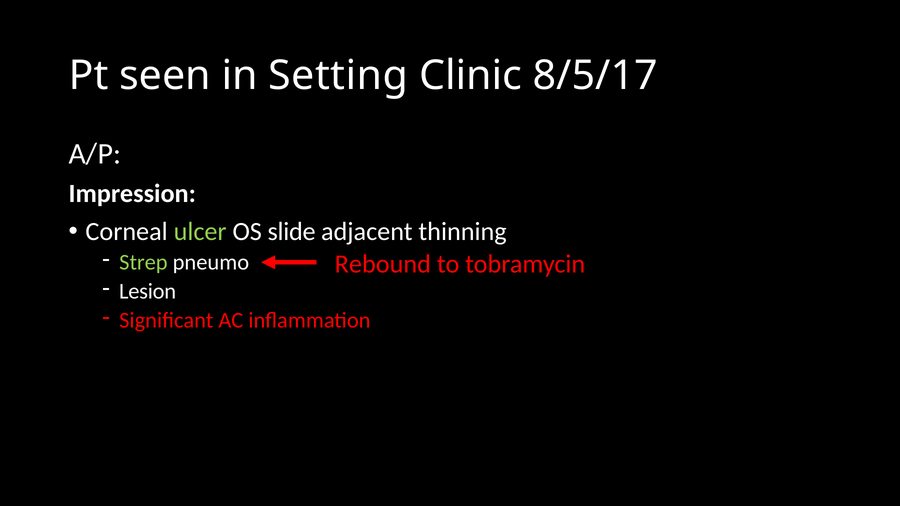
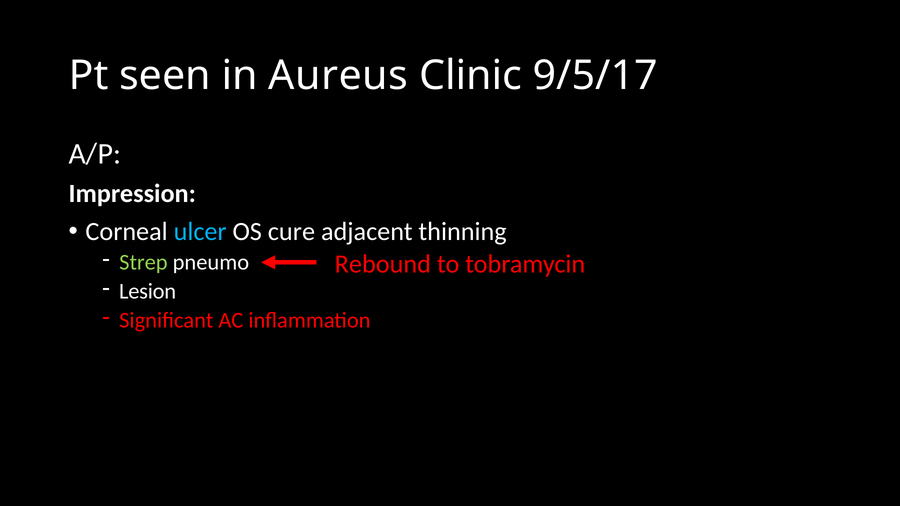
Setting: Setting -> Aureus
8/5/17: 8/5/17 -> 9/5/17
ulcer colour: light green -> light blue
slide: slide -> cure
